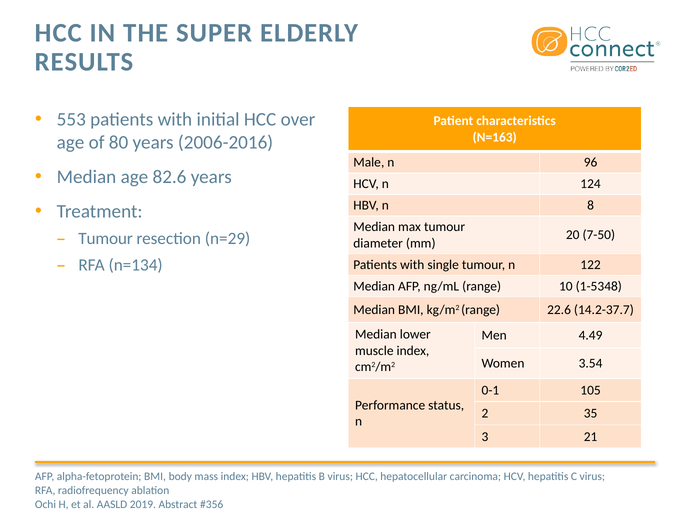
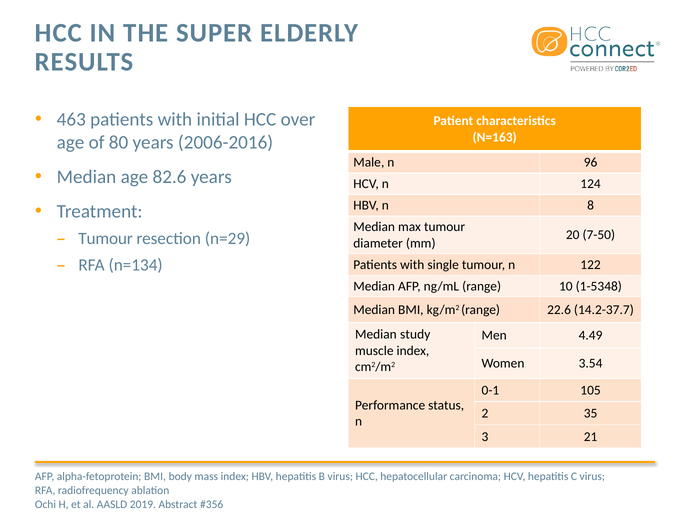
553: 553 -> 463
lower: lower -> study
